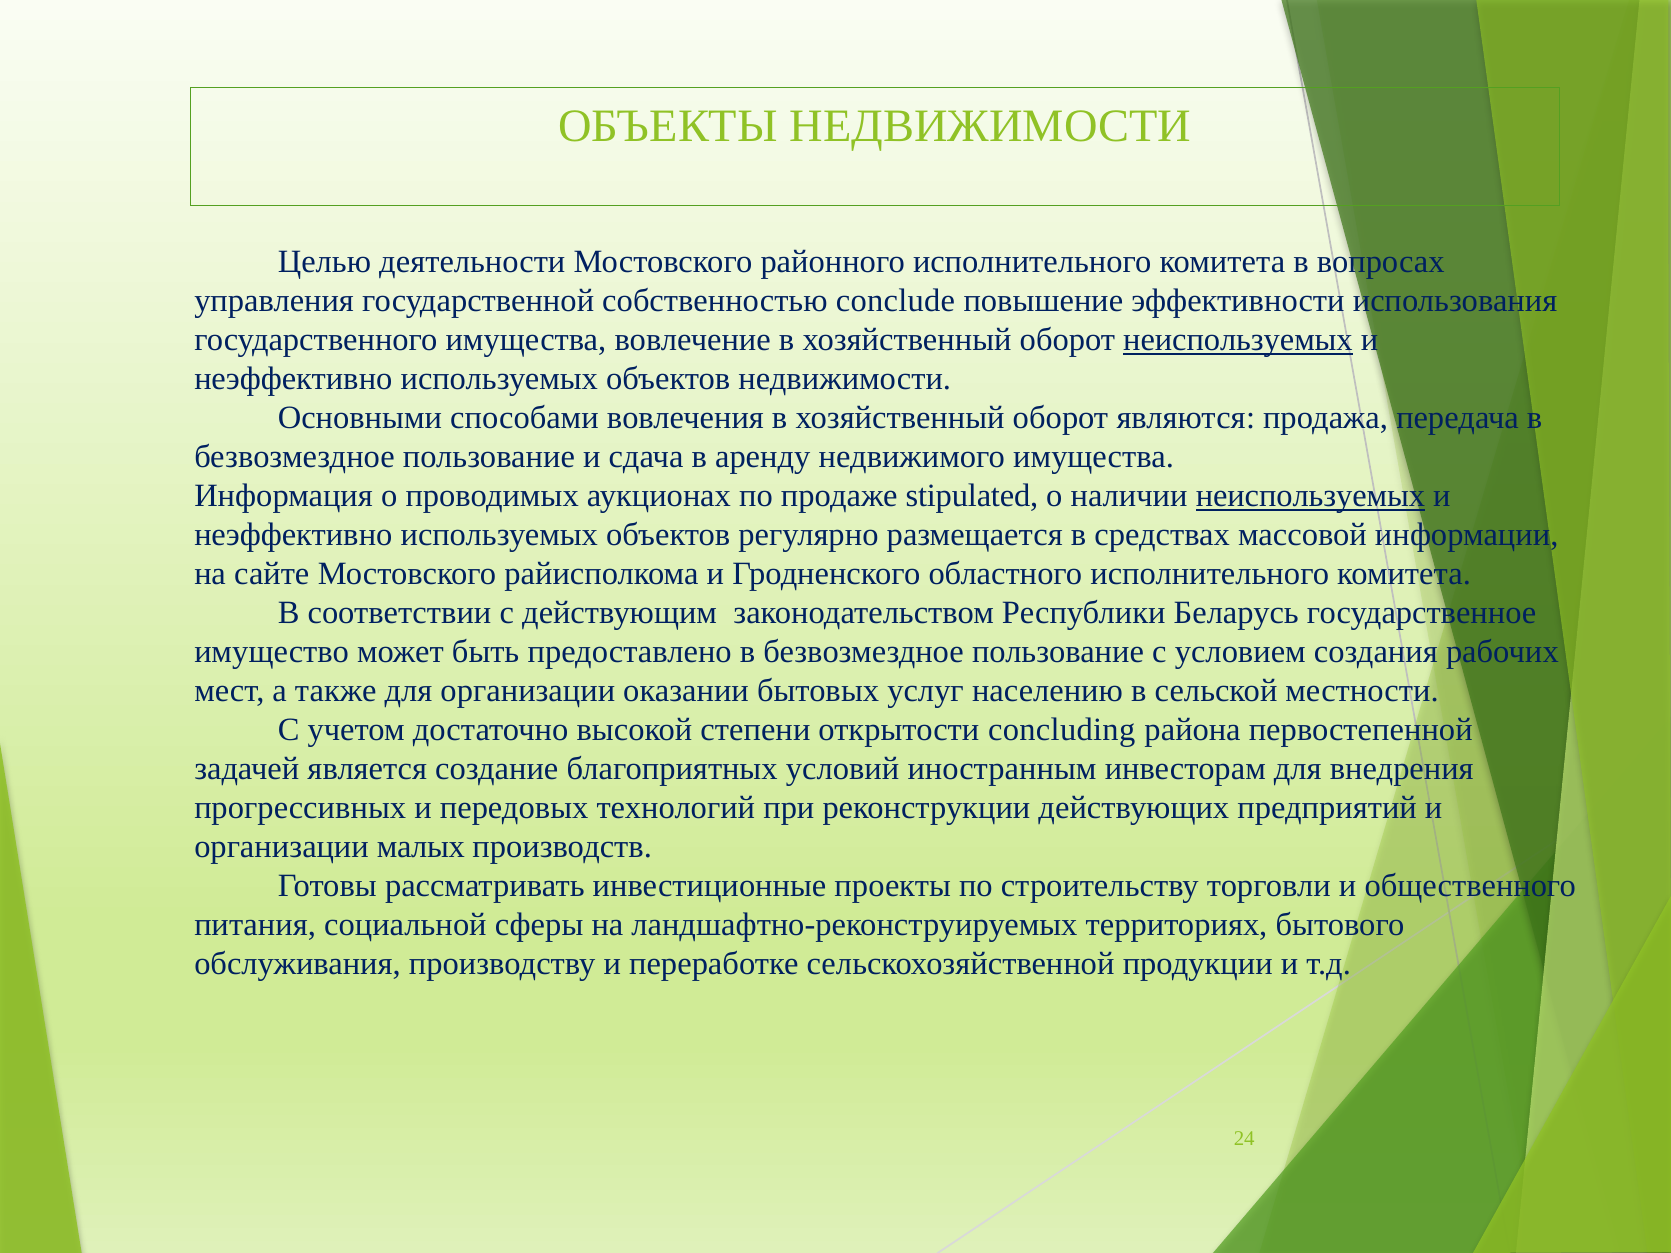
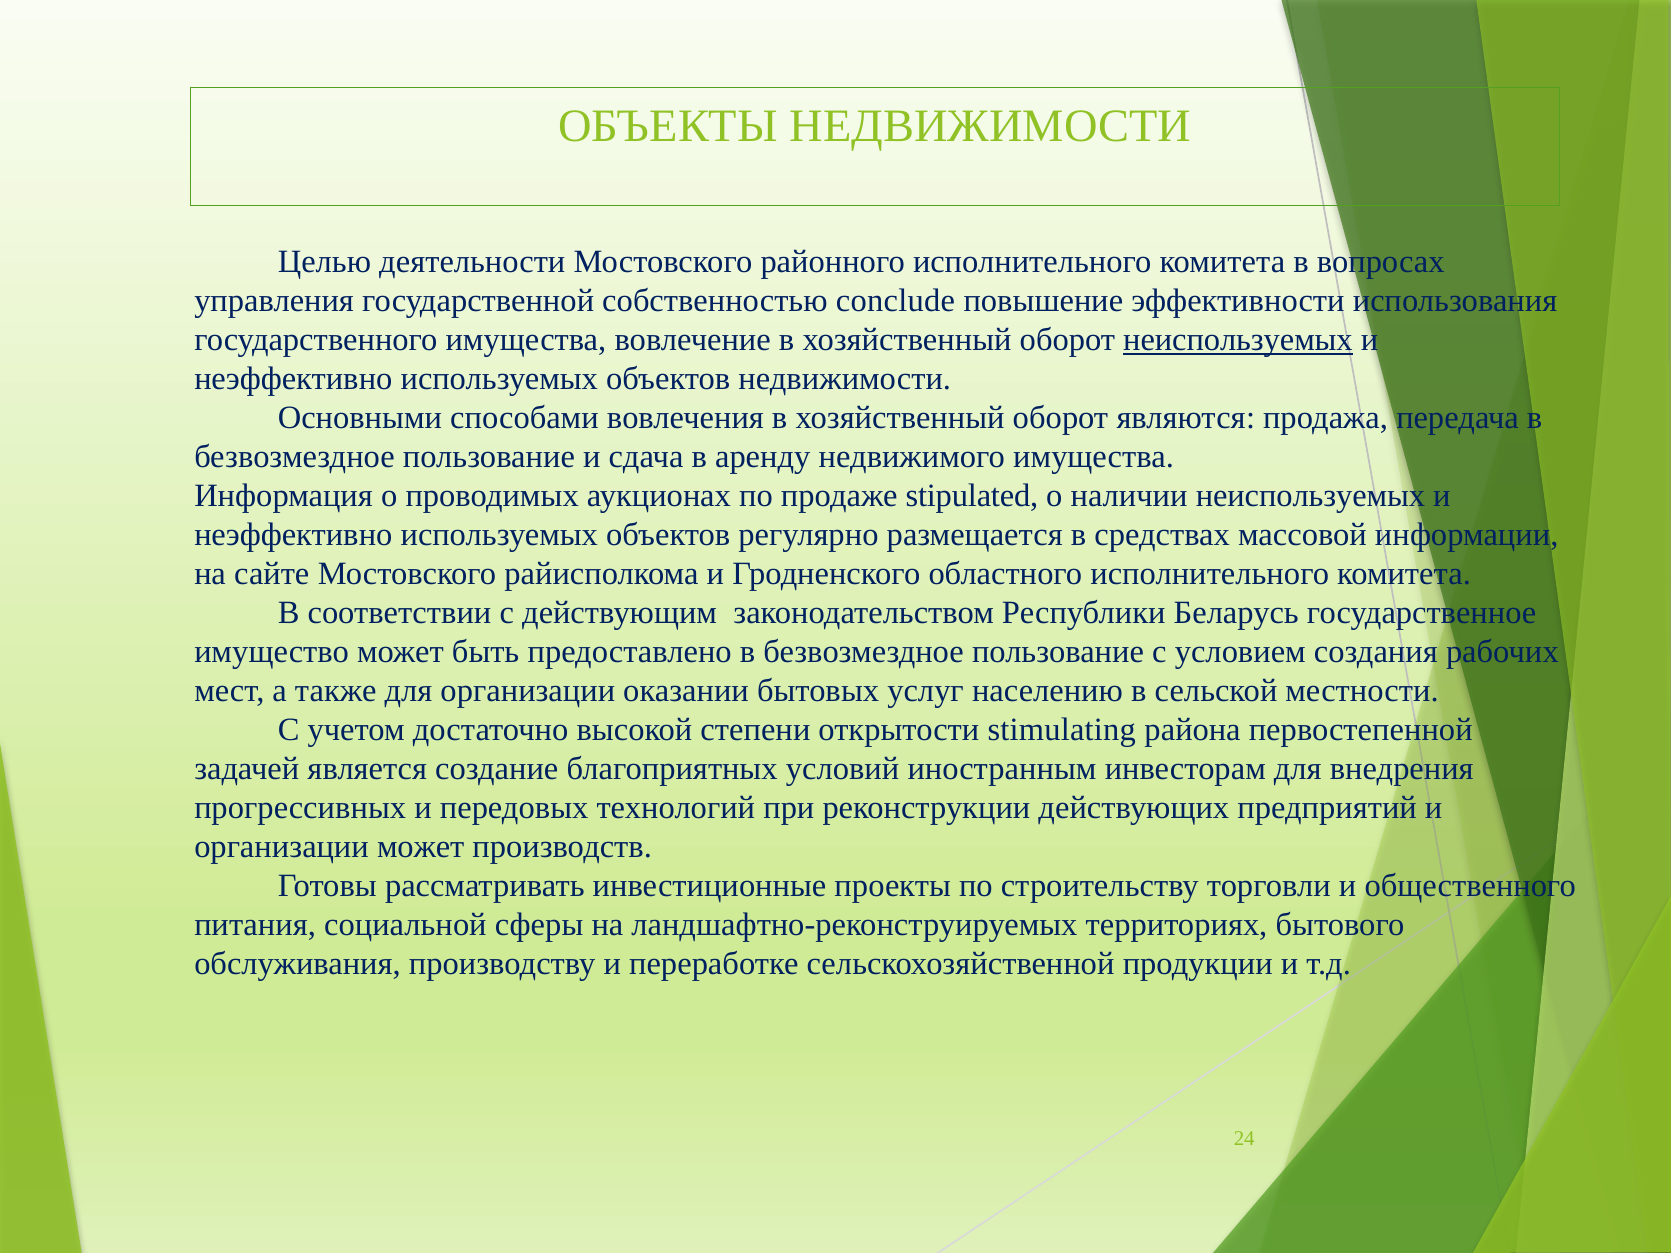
неиспользуемых at (1310, 496) underline: present -> none
concluding: concluding -> stimulating
организации малых: малых -> может
